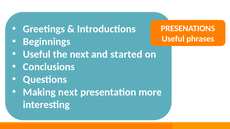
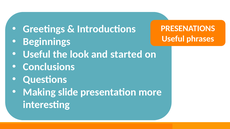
the next: next -> look
Making next: next -> slide
